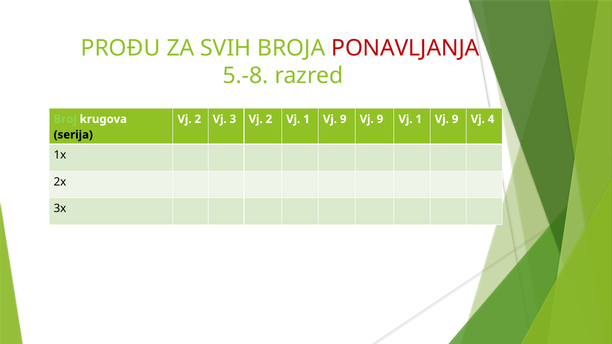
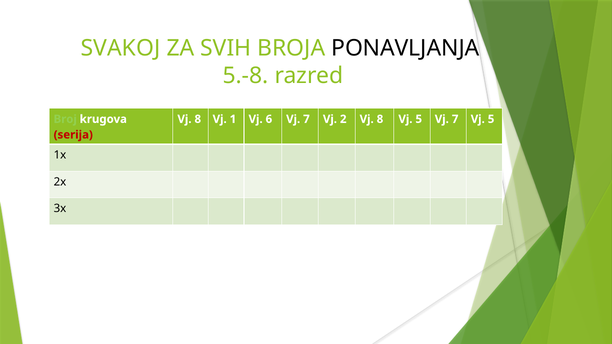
PROĐU: PROĐU -> SVAKOJ
PONAVLJANJA colour: red -> black
2 at (198, 119): 2 -> 8
3: 3 -> 1
2 at (269, 119): 2 -> 6
1 at (306, 119): 1 -> 7
9 at (343, 119): 9 -> 2
9 at (380, 119): 9 -> 8
1 at (419, 119): 1 -> 5
9 at (455, 119): 9 -> 7
4 at (491, 119): 4 -> 5
serija colour: black -> red
